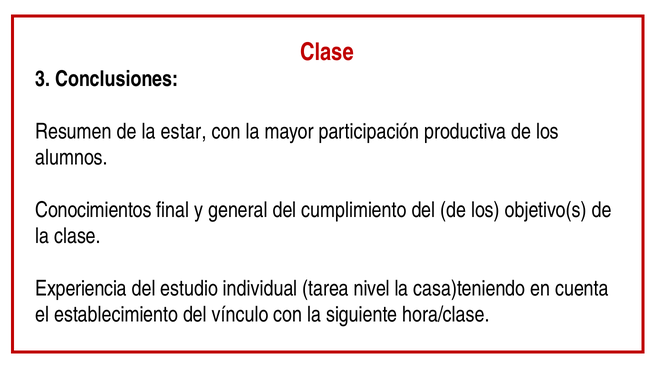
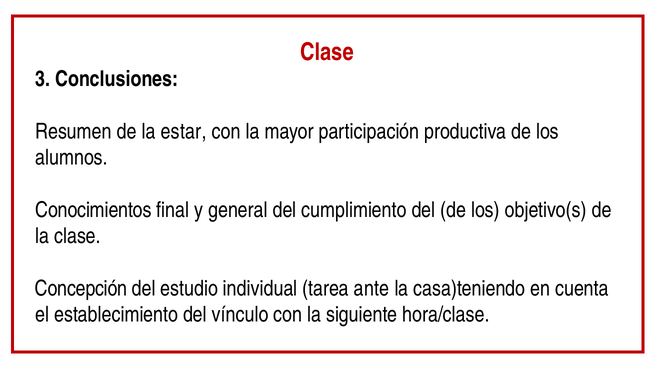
Experiencia: Experiencia -> Concepción
nivel: nivel -> ante
